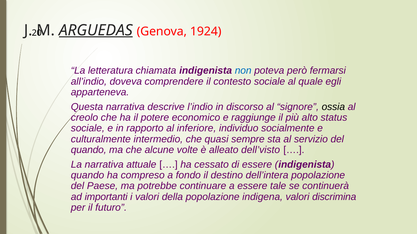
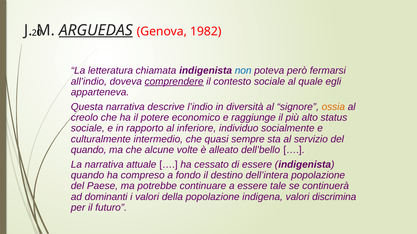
1924: 1924 -> 1982
comprendere underline: none -> present
discorso: discorso -> diversità
ossia colour: black -> orange
dell’visto: dell’visto -> dell’bello
importanti: importanti -> dominanti
